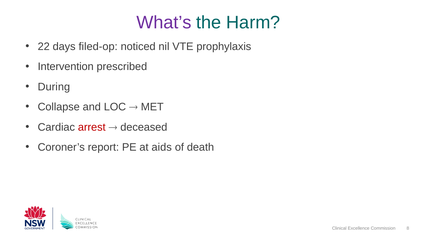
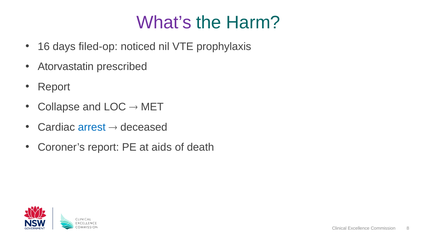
22: 22 -> 16
Intervention: Intervention -> Atorvastatin
During at (54, 87): During -> Report
arrest colour: red -> blue
